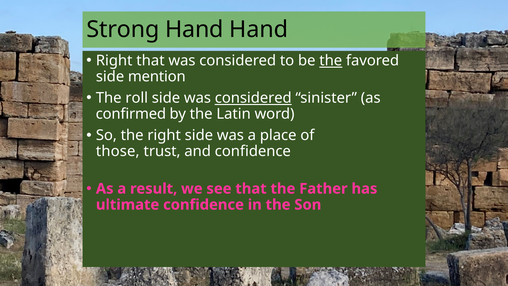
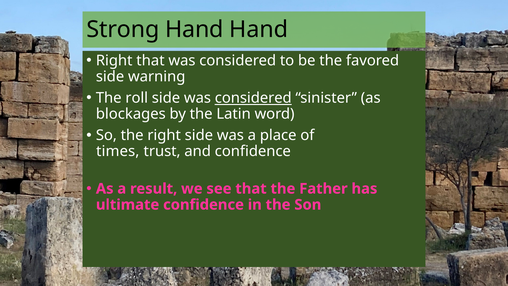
the at (331, 61) underline: present -> none
mention: mention -> warning
confirmed: confirmed -> blockages
those: those -> times
